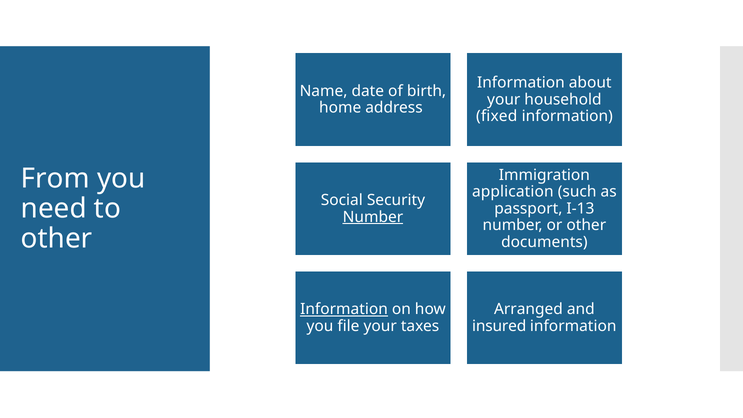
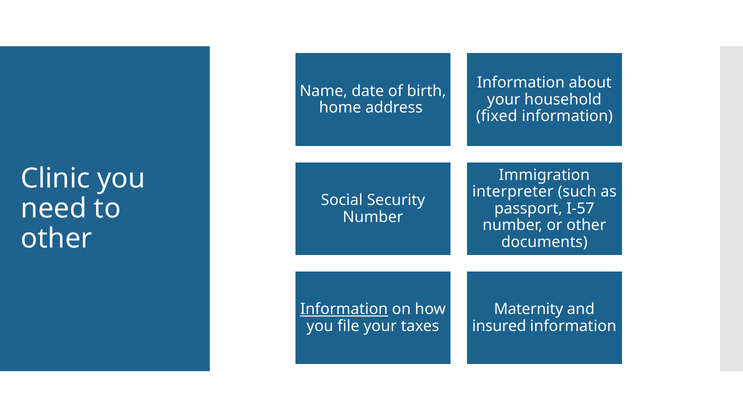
From: From -> Clinic
application: application -> interpreter
I-13: I-13 -> I-57
Number at (373, 217) underline: present -> none
Arranged: Arranged -> Maternity
